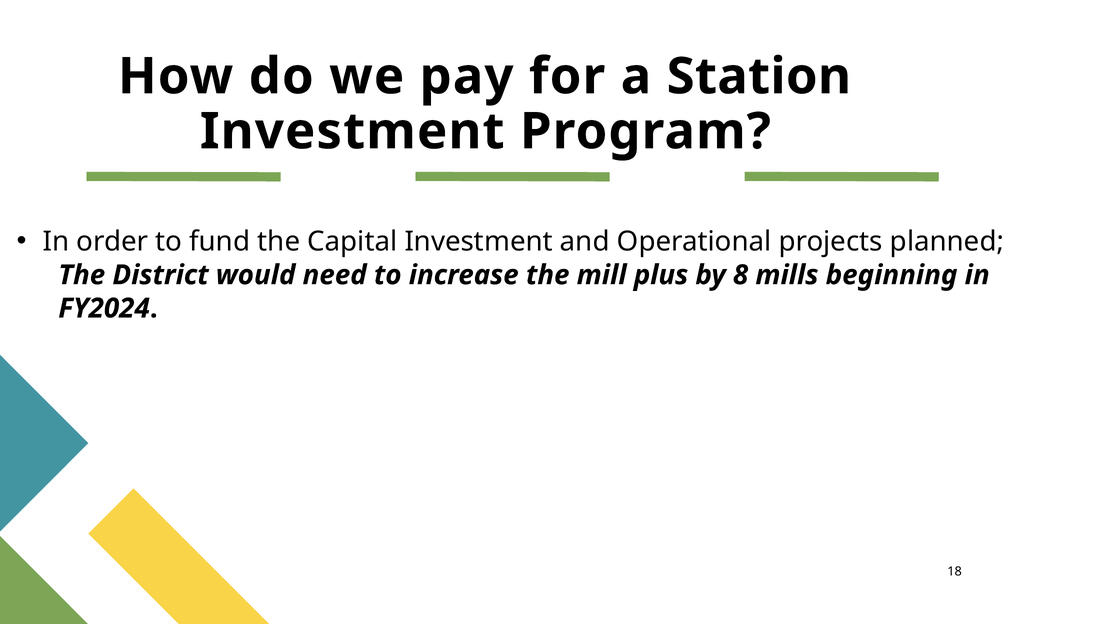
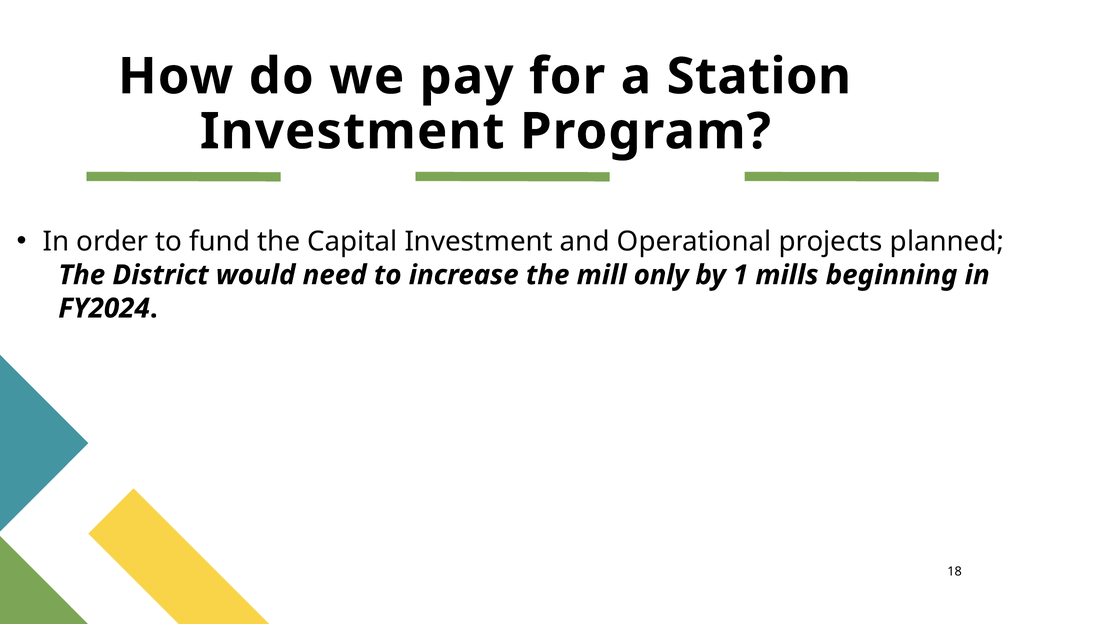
plus: plus -> only
8: 8 -> 1
